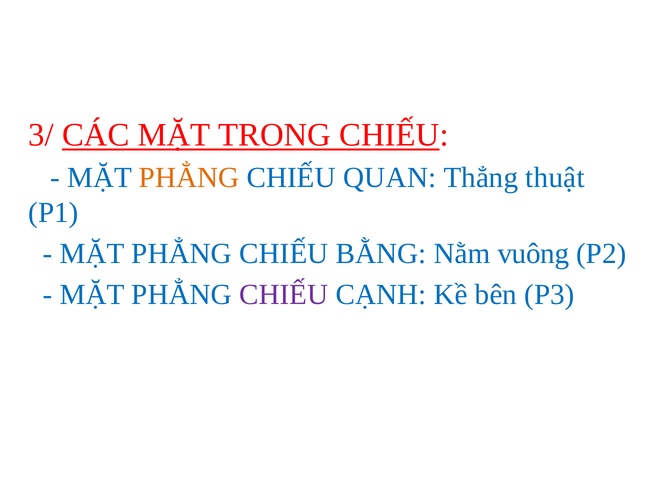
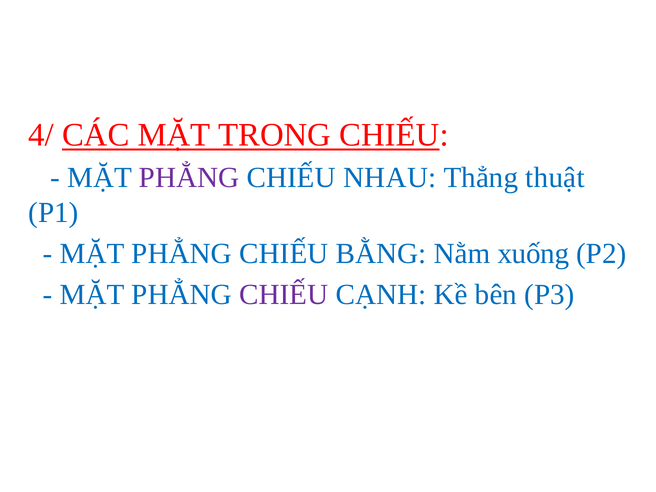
3/: 3/ -> 4/
PHẲNG at (189, 178) colour: orange -> purple
QUAN: QUAN -> NHAU
vuông: vuông -> xuống
